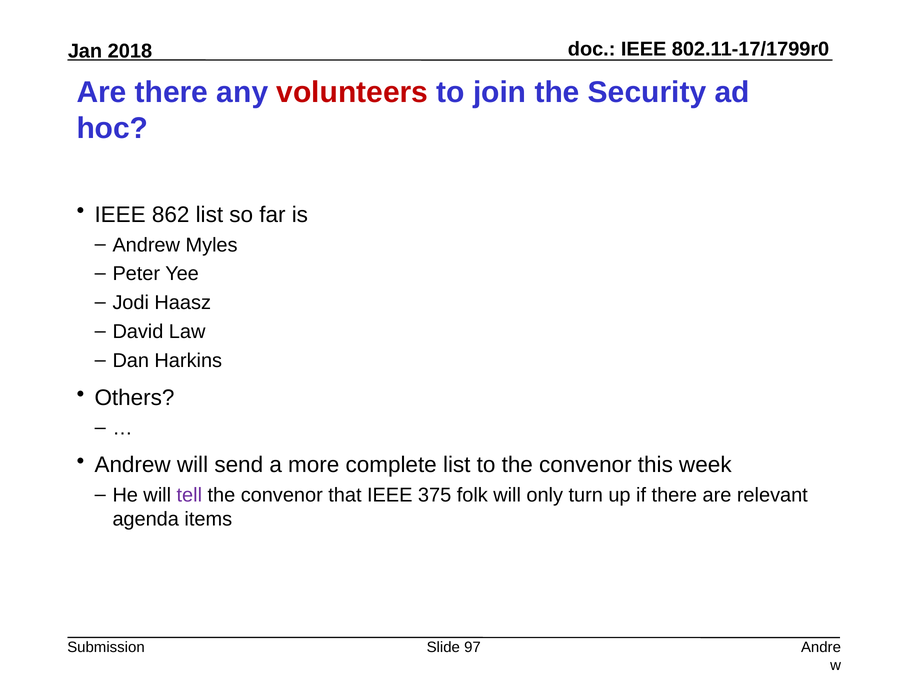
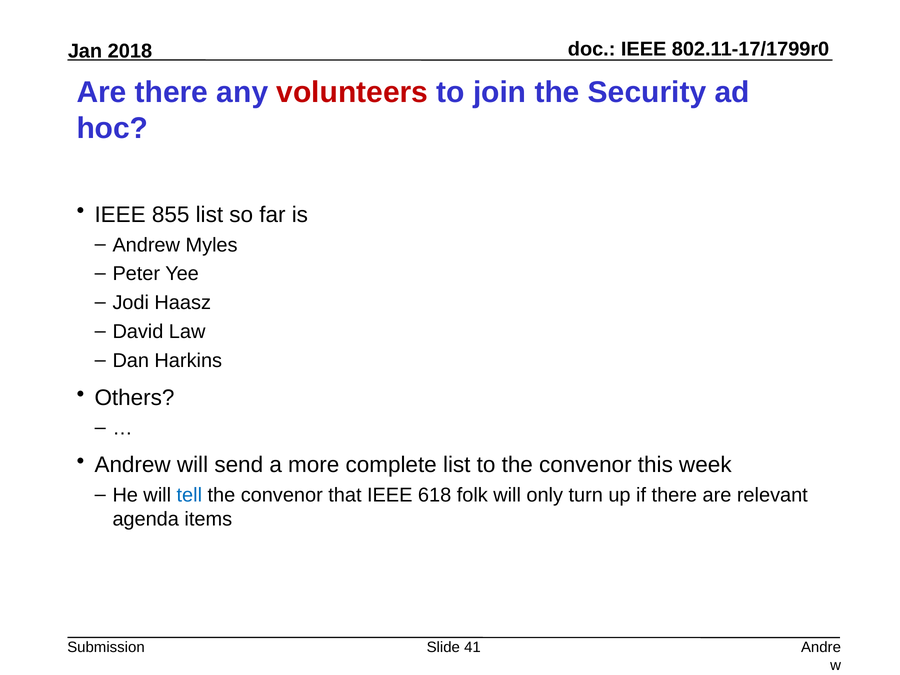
862: 862 -> 855
tell colour: purple -> blue
375: 375 -> 618
97: 97 -> 41
